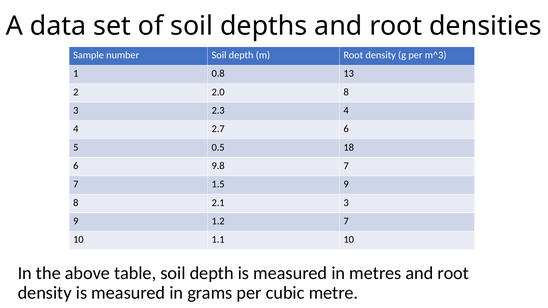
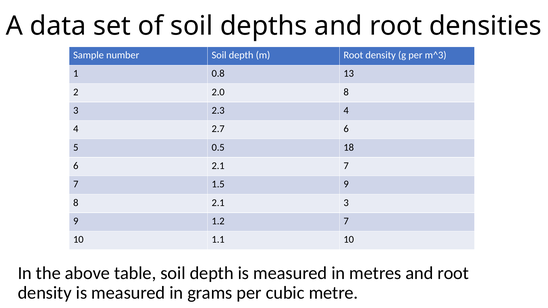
6 9.8: 9.8 -> 2.1
